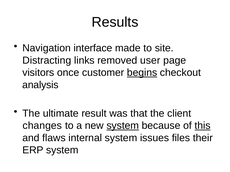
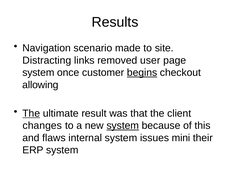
interface: interface -> scenario
visitors at (38, 73): visitors -> system
analysis: analysis -> allowing
The at (31, 114) underline: none -> present
this underline: present -> none
files: files -> mini
